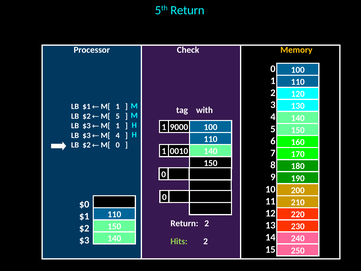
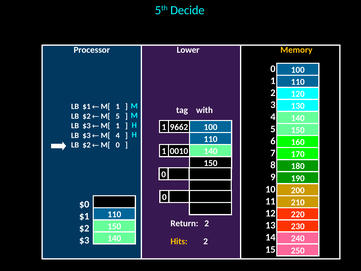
5th Return: Return -> Decide
Check: Check -> Lower
9000: 9000 -> 9662
Hits colour: light green -> yellow
